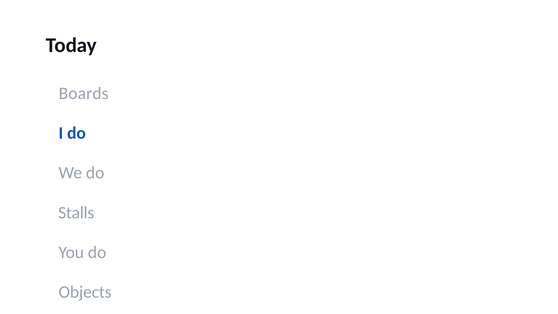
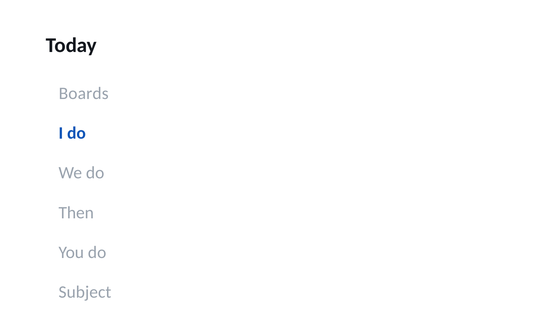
Stalls: Stalls -> Then
Objects: Objects -> Subject
